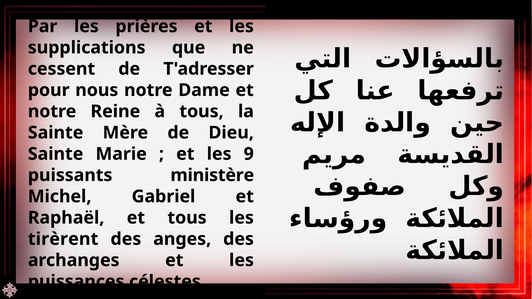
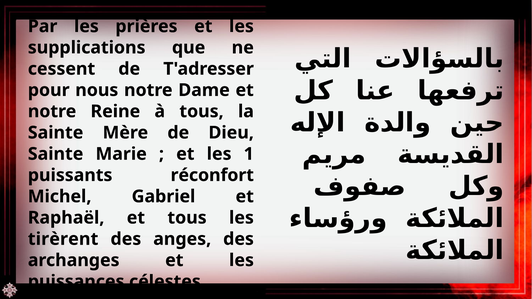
9: 9 -> 1
ministère: ministère -> réconfort
